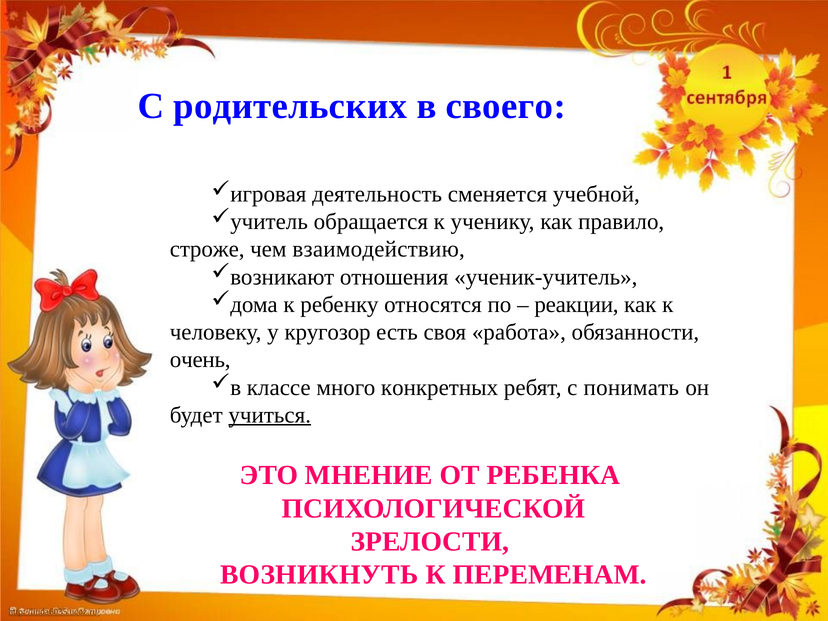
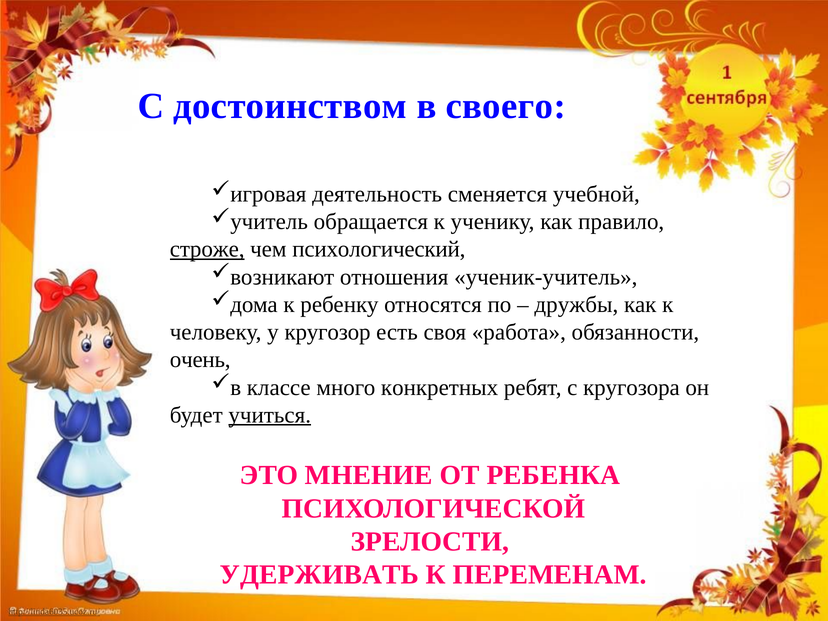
родительских: родительских -> достоинством
строже underline: none -> present
взаимодействию: взаимодействию -> психологический
реакции: реакции -> дружбы
понимать: понимать -> кругозора
ВОЗНИКНУТЬ: ВОЗНИКНУТЬ -> УДЕРЖИВАТЬ
